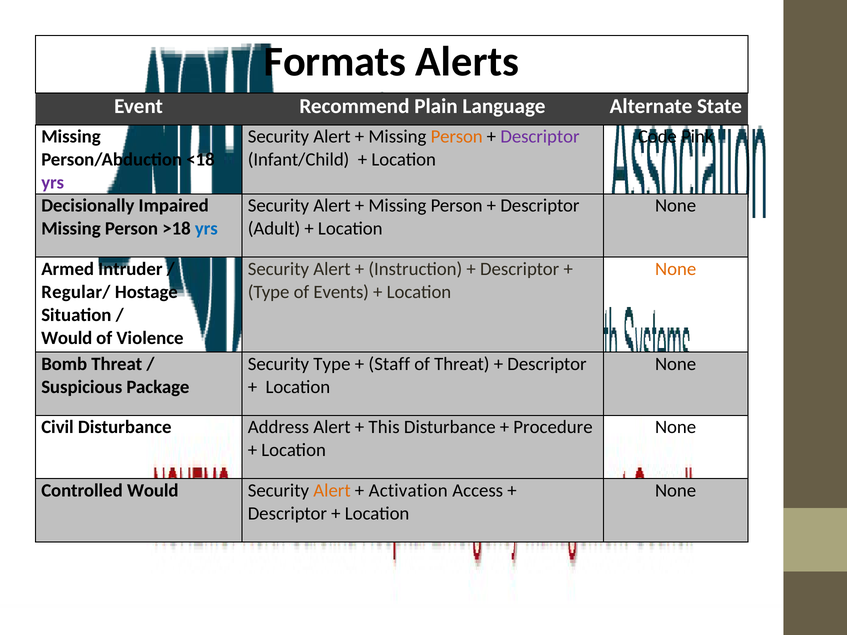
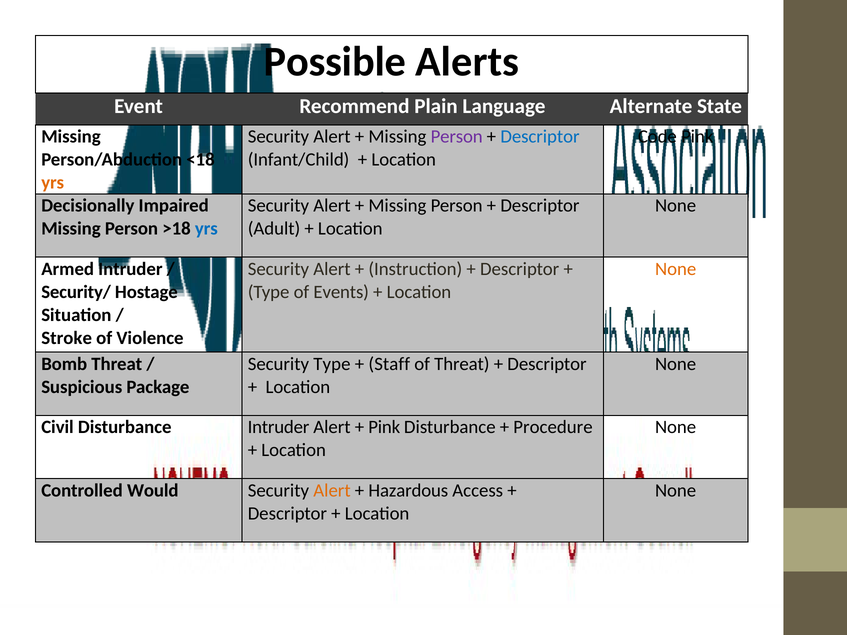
Formats: Formats -> Possible
Person at (457, 137) colour: orange -> purple
Descriptor at (540, 137) colour: purple -> blue
yrs at (53, 183) colour: purple -> orange
Regular/: Regular/ -> Security/
Would at (67, 338): Would -> Stroke
Disturbance Address: Address -> Intruder
This at (384, 427): This -> Pink
Activation: Activation -> Hazardous
